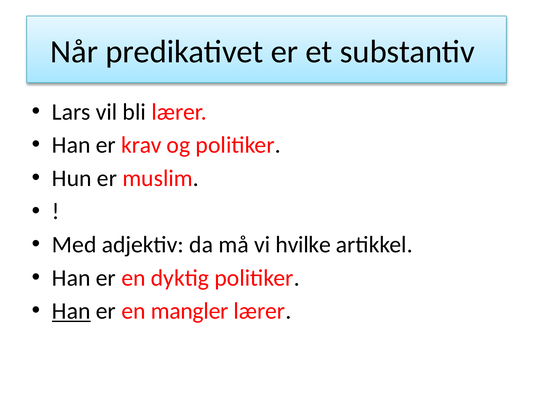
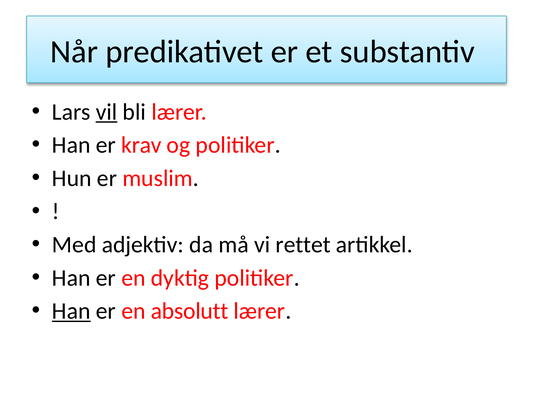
vil underline: none -> present
hvilke: hvilke -> rettet
mangler: mangler -> absolutt
